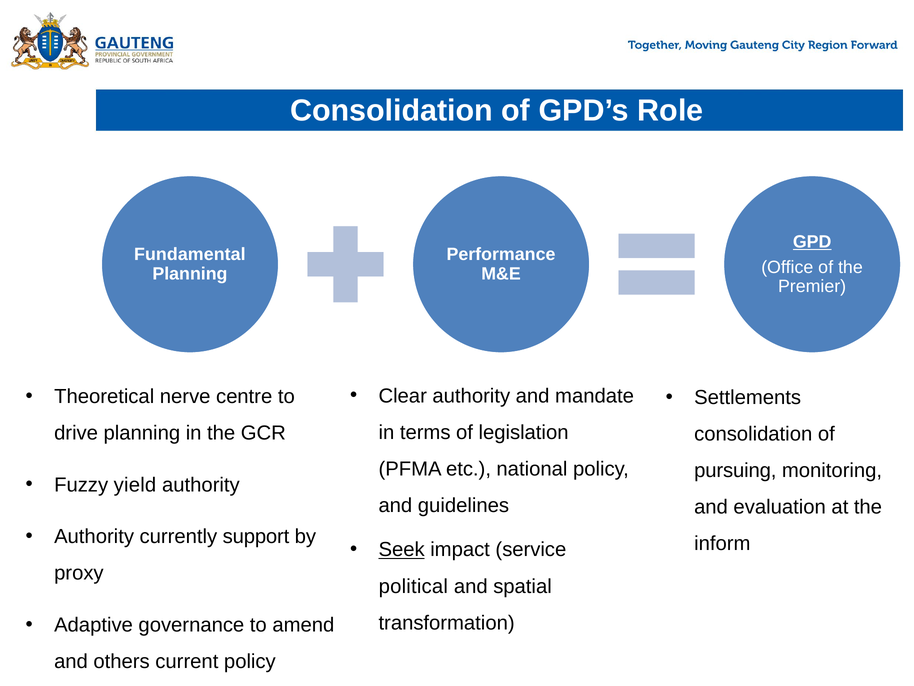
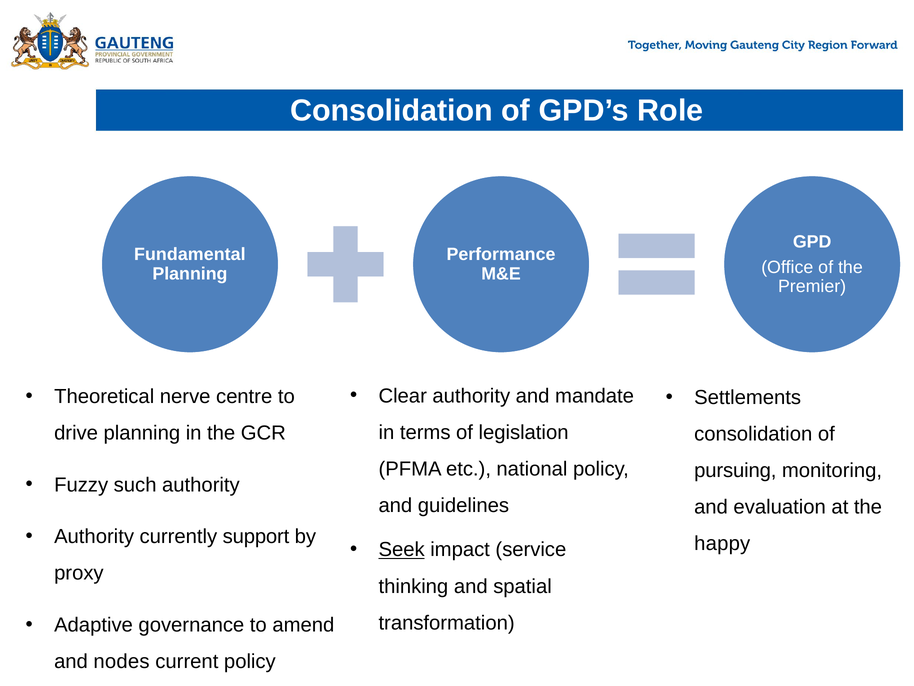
GPD underline: present -> none
yield: yield -> such
inform: inform -> happy
political: political -> thinking
others: others -> nodes
